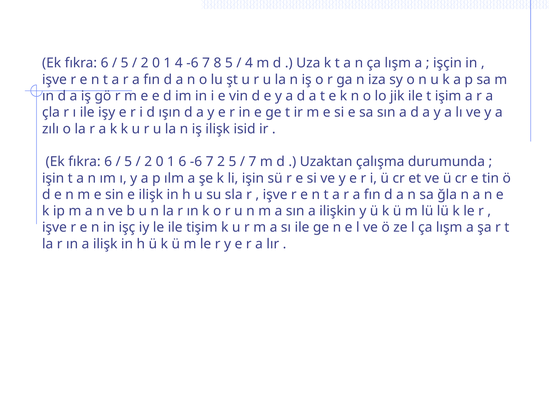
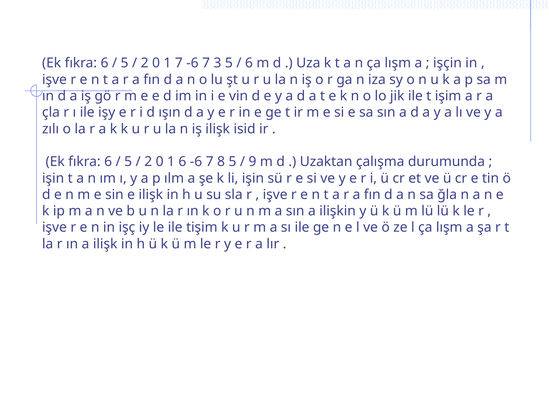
1 4: 4 -> 7
8: 8 -> 3
4 at (249, 63): 4 -> 6
7 2: 2 -> 8
7 at (252, 162): 7 -> 9
